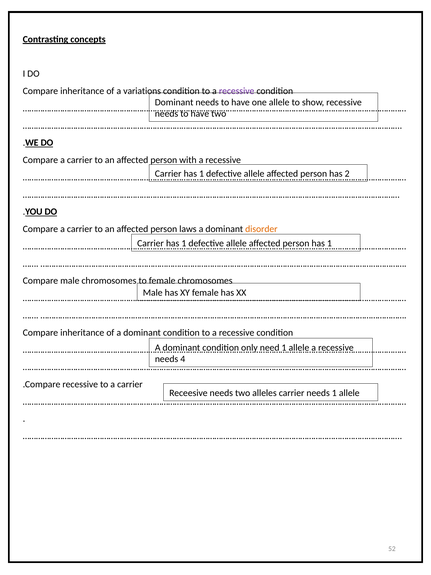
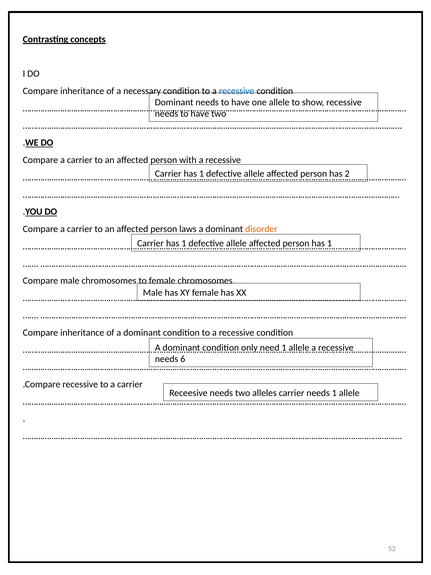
variations: variations -> necessary
recessive at (237, 91) colour: purple -> blue
4: 4 -> 6
